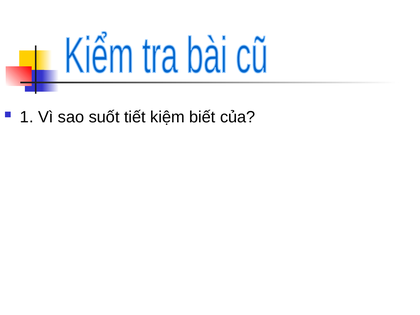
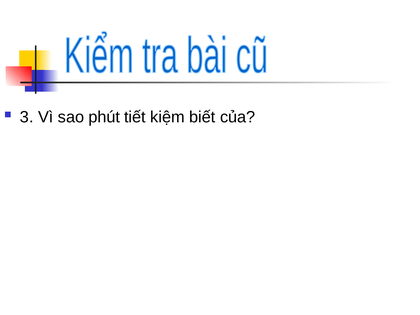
1: 1 -> 3
suốt: suốt -> phút
